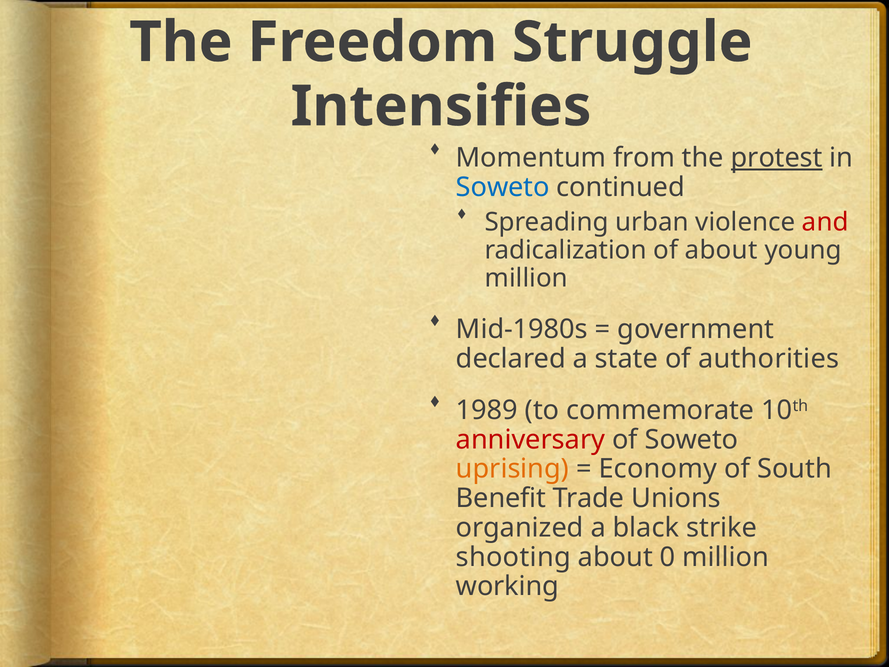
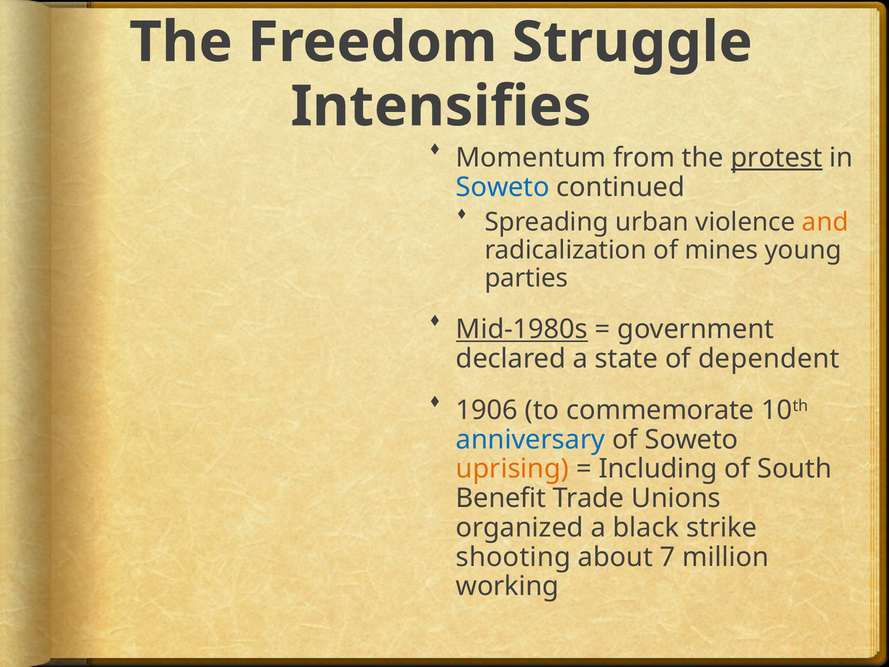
and colour: red -> orange
of about: about -> mines
million at (526, 278): million -> parties
Mid-1980s underline: none -> present
authorities: authorities -> dependent
1989: 1989 -> 1906
anniversary colour: red -> blue
Economy: Economy -> Including
0: 0 -> 7
